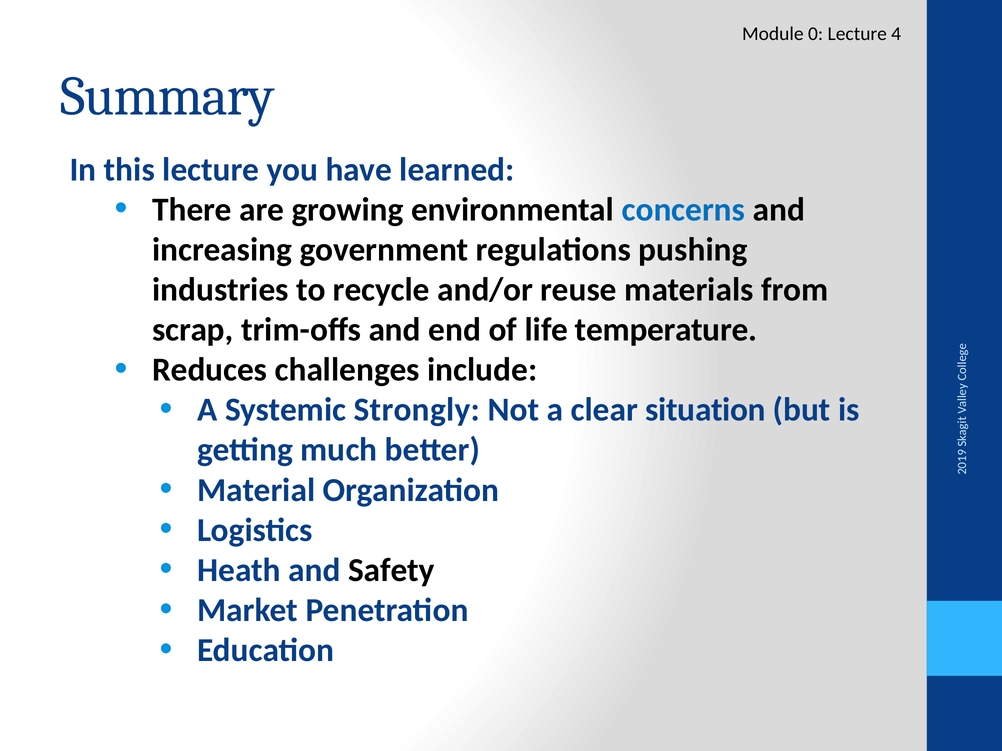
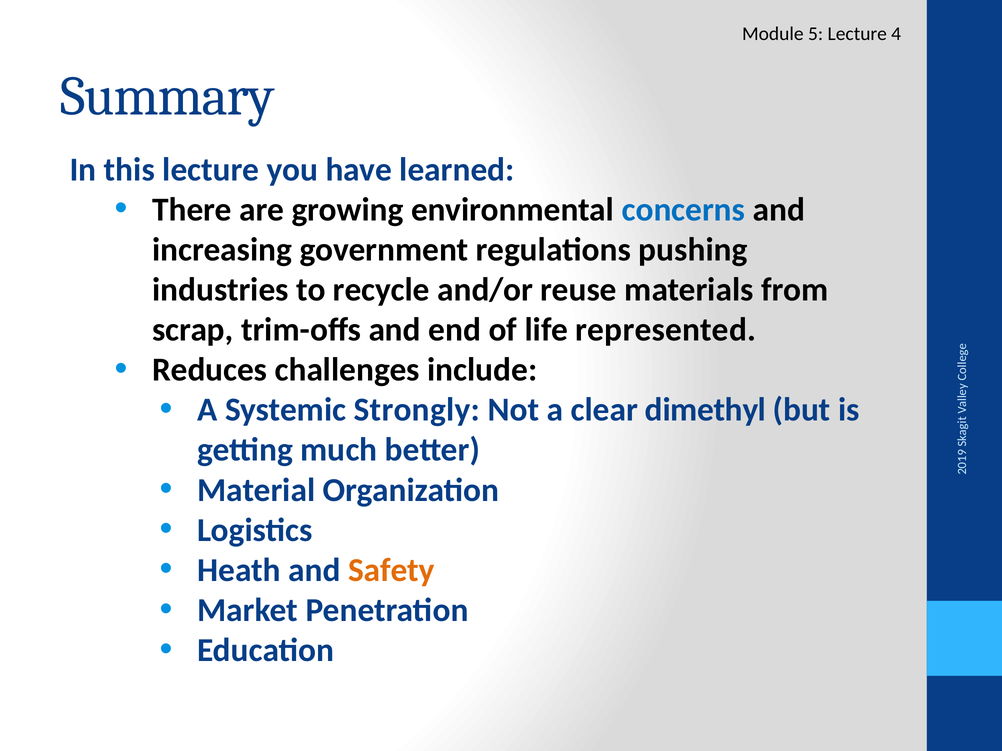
Module 0: 0 -> 5
temperature: temperature -> represented
situation: situation -> dimethyl
Safety colour: black -> orange
